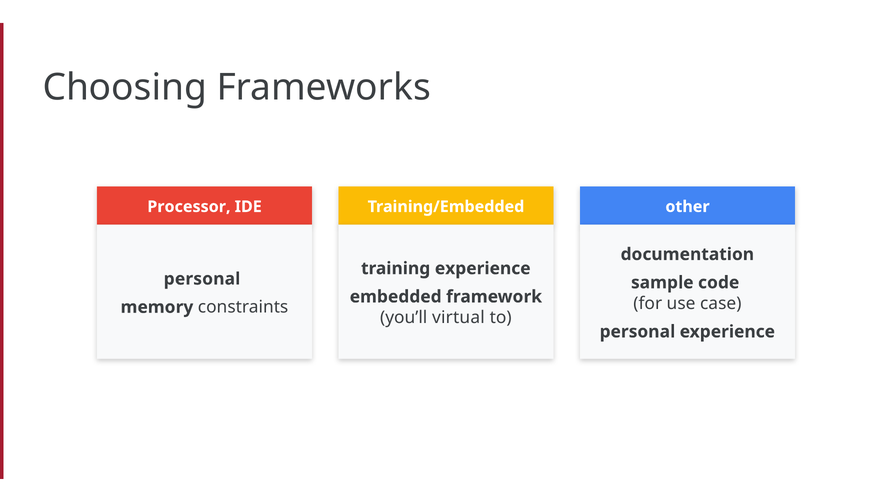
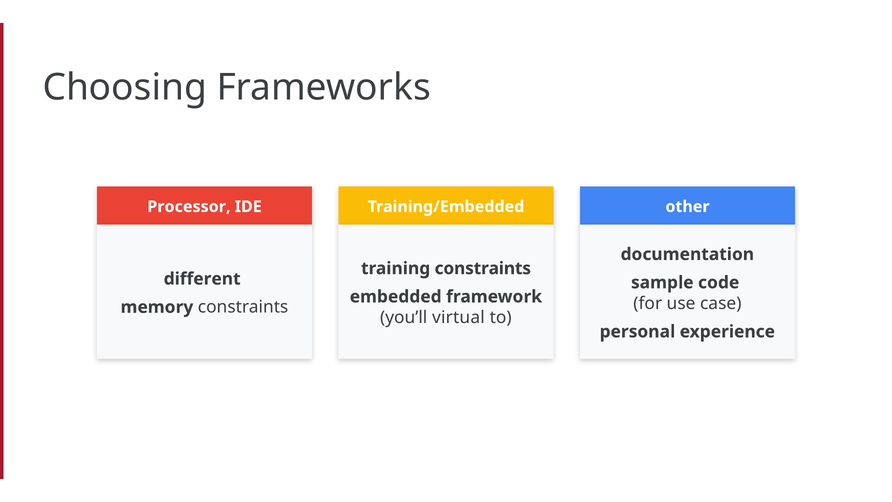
training experience: experience -> constraints
personal at (202, 279): personal -> different
